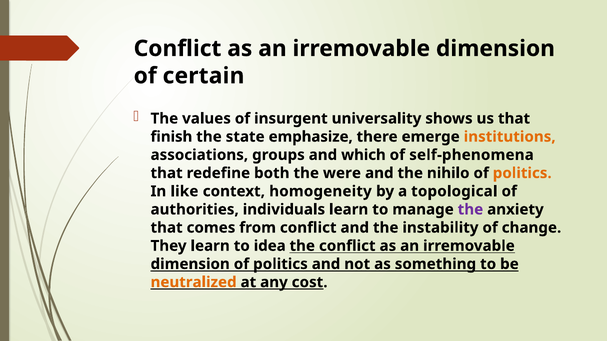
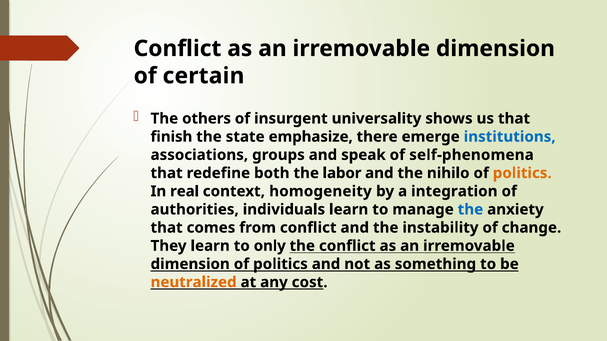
values: values -> others
institutions colour: orange -> blue
which: which -> speak
were: were -> labor
like: like -> real
topological: topological -> integration
the at (470, 210) colour: purple -> blue
idea: idea -> only
